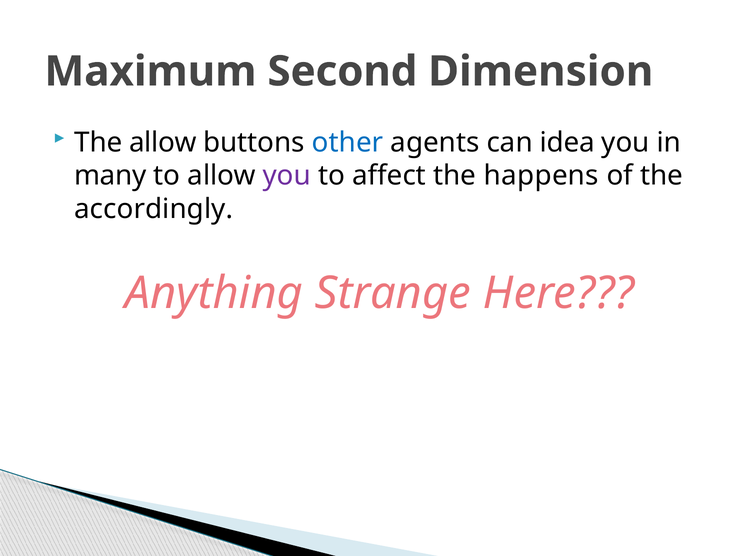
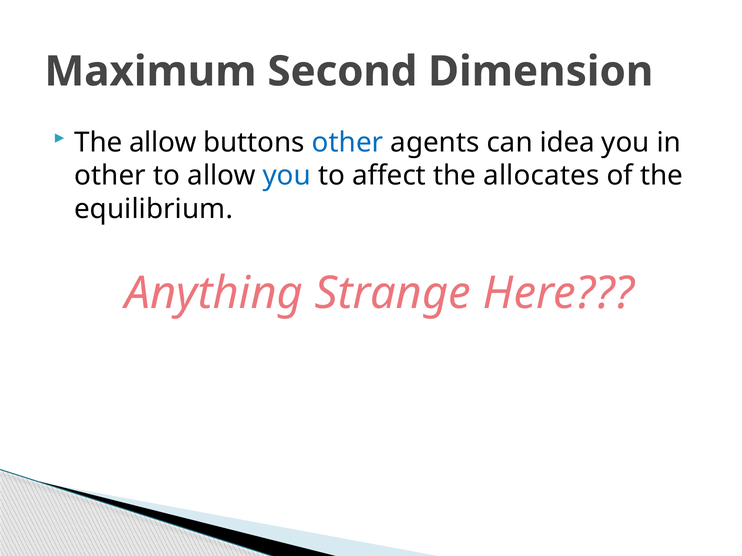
many at (110, 176): many -> other
you at (287, 176) colour: purple -> blue
happens: happens -> allocates
accordingly: accordingly -> equilibrium
